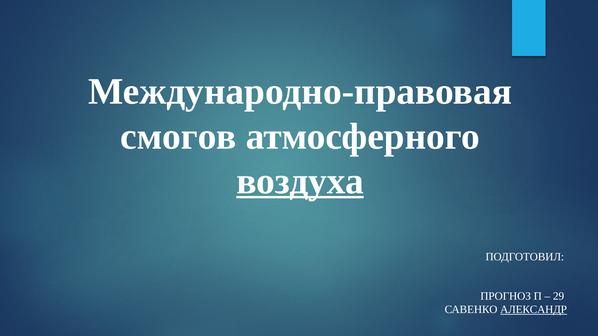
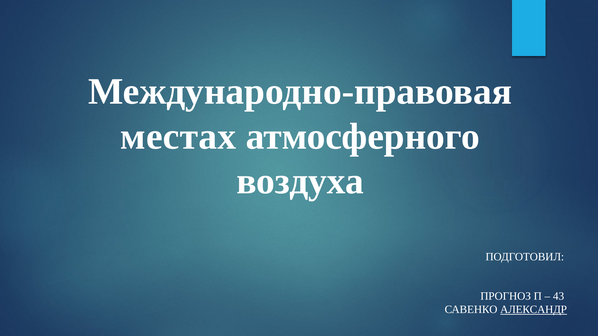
смогов: смогов -> местах
воздуха underline: present -> none
29: 29 -> 43
